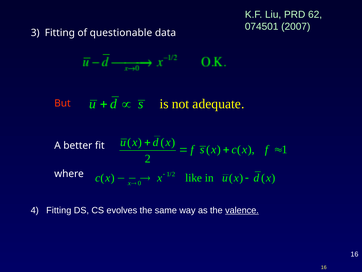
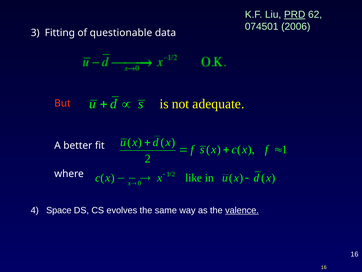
PRD underline: none -> present
2007: 2007 -> 2006
4 Fitting: Fitting -> Space
